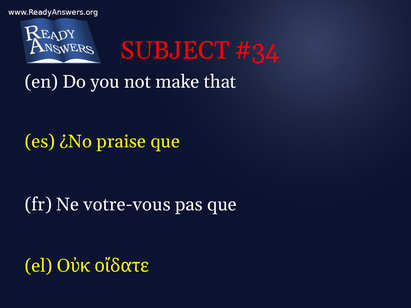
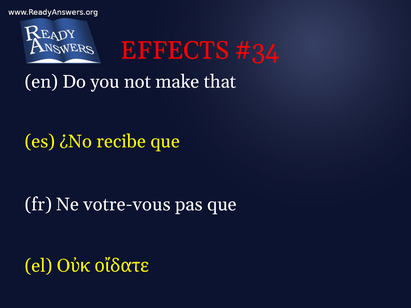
SUBJECT: SUBJECT -> EFFECTS
praise: praise -> recibe
